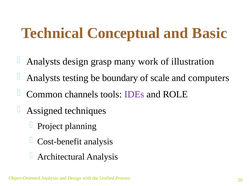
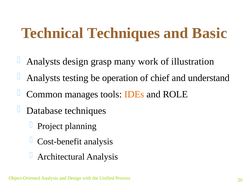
Technical Conceptual: Conceptual -> Techniques
boundary: boundary -> operation
scale: scale -> chief
computers: computers -> understand
channels: channels -> manages
IDEs colour: purple -> orange
Assigned: Assigned -> Database
